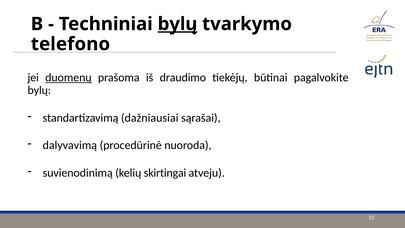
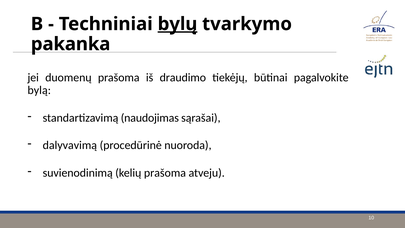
telefono: telefono -> pakanka
duomenų underline: present -> none
bylų at (39, 90): bylų -> bylą
dažniausiai: dažniausiai -> naudojimas
kelių skirtingai: skirtingai -> prašoma
